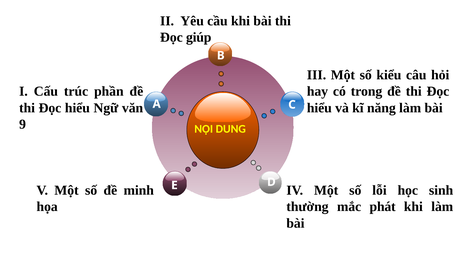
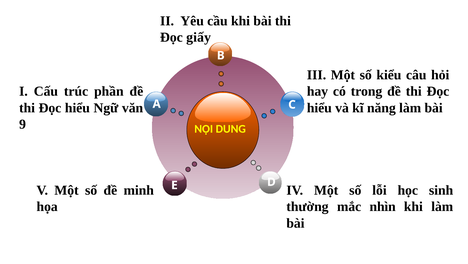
giúp: giúp -> giấy
phát: phát -> nhìn
